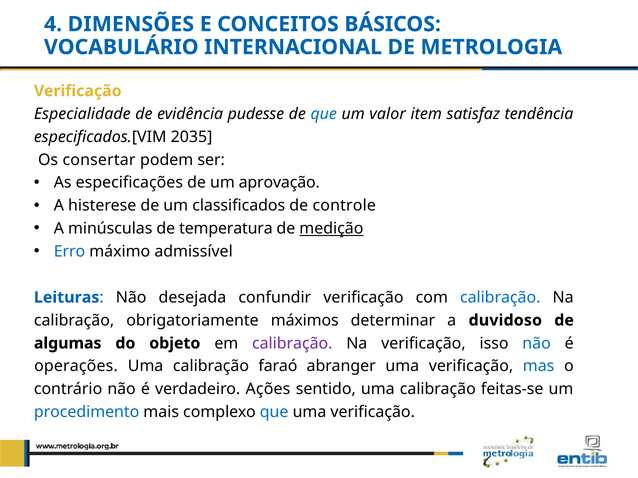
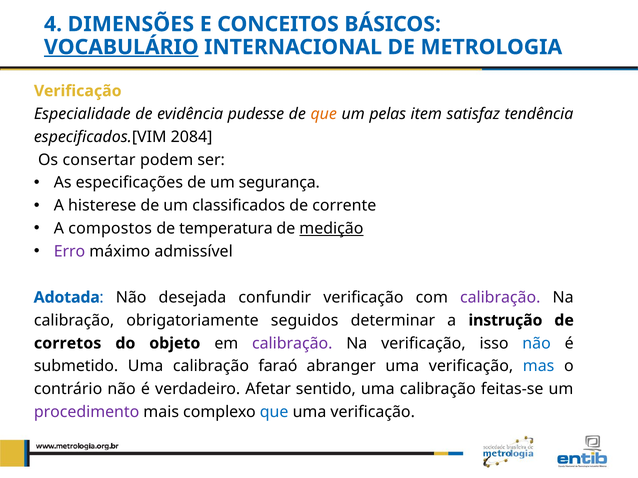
VOCABULÁRIO underline: none -> present
que at (324, 114) colour: blue -> orange
valor: valor -> pelas
2035: 2035 -> 2084
aprovação: aprovação -> segurança
controle: controle -> corrente
minúsculas: minúsculas -> compostos
Erro colour: blue -> purple
Leituras: Leituras -> Adotada
calibração at (500, 298) colour: blue -> purple
máximos: máximos -> seguidos
duvidoso: duvidoso -> instrução
algumas: algumas -> corretos
operações: operações -> submetido
Ações: Ações -> Afetar
procedimento colour: blue -> purple
